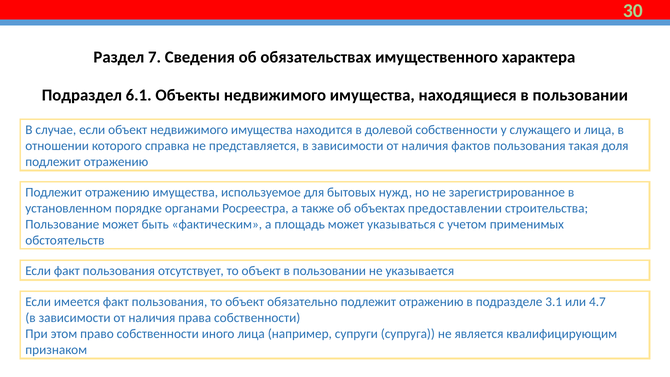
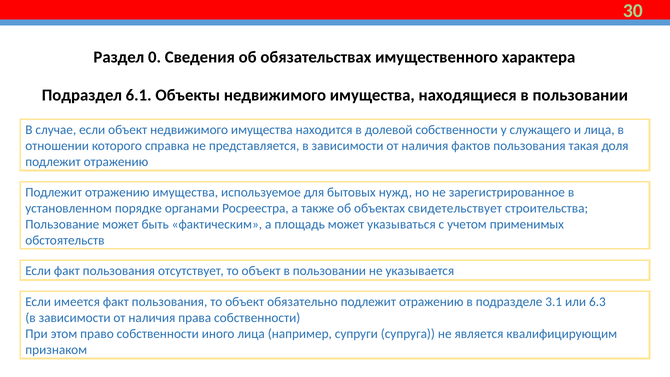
7: 7 -> 0
предоставлении: предоставлении -> свидетельствует
4.7: 4.7 -> 6.3
